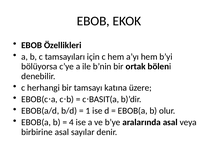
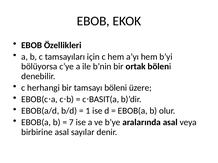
tamsayı katına: katına -> böleni
4: 4 -> 7
